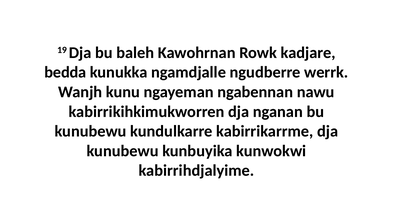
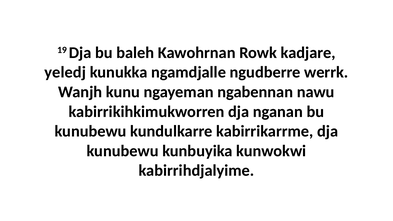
bedda: bedda -> yeledj
